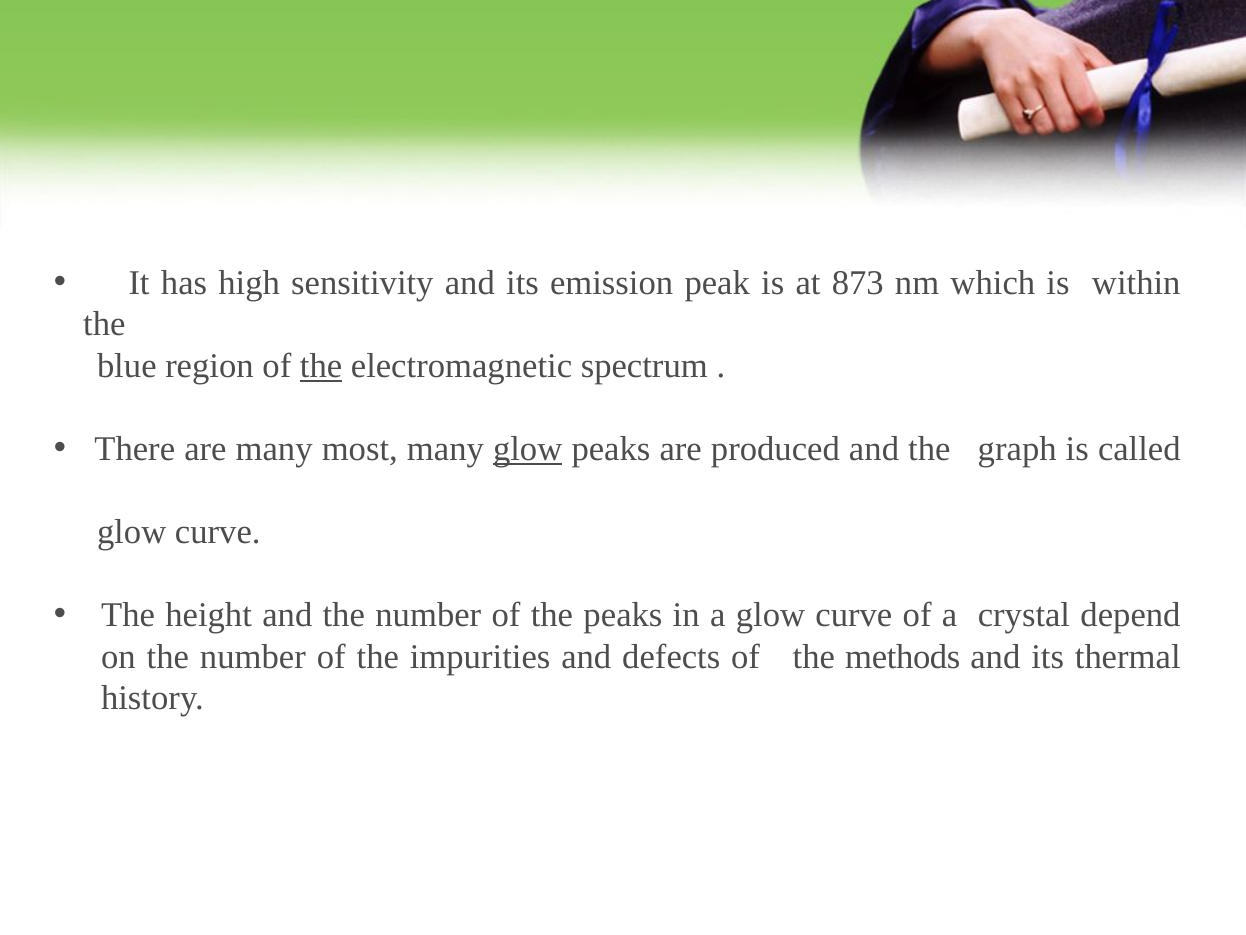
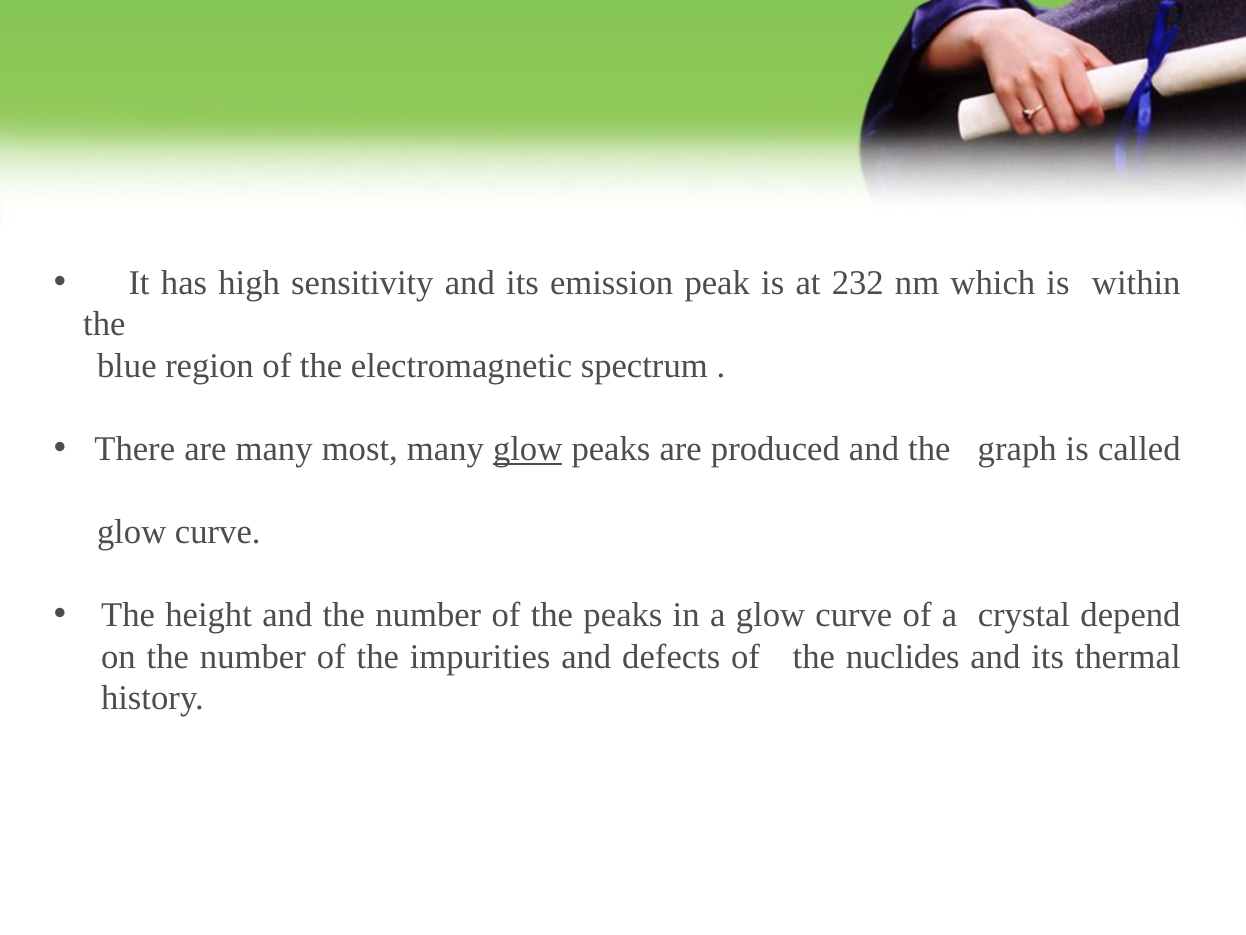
873: 873 -> 232
the at (321, 366) underline: present -> none
methods: methods -> nuclides
